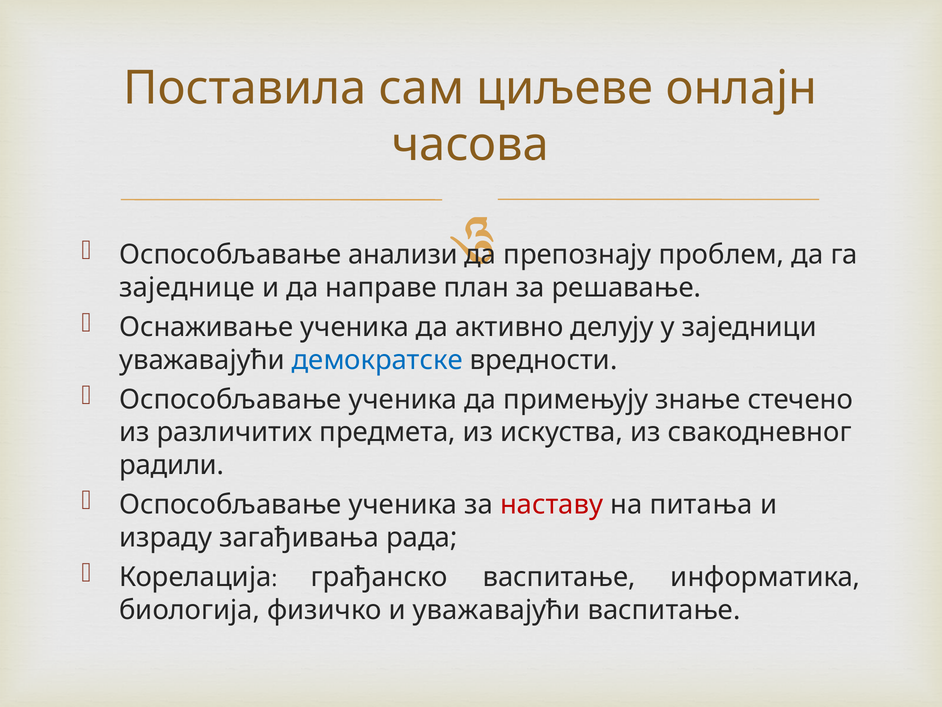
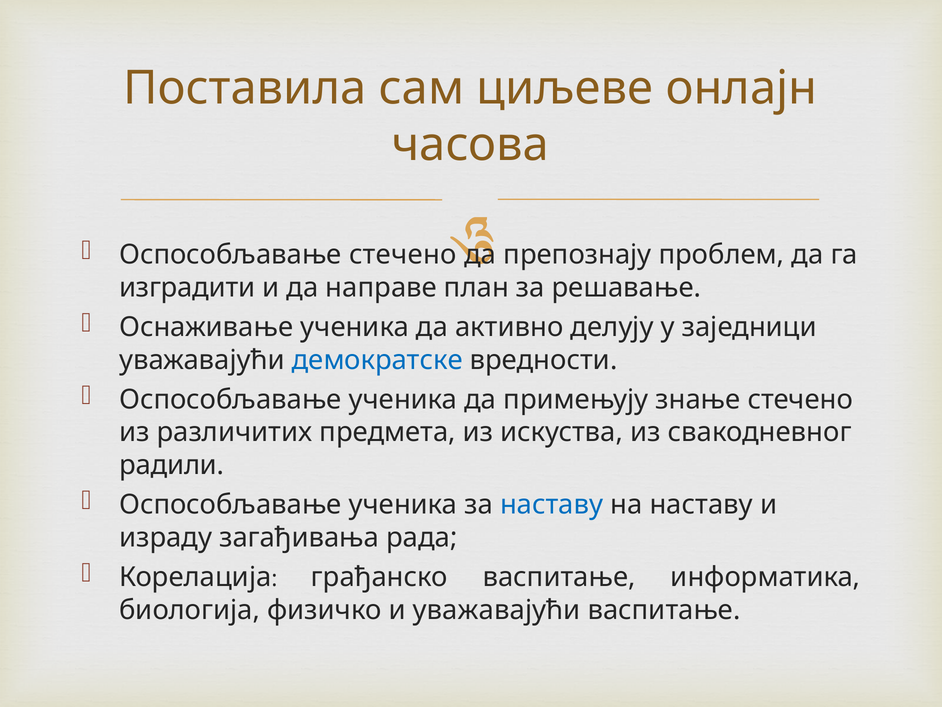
Оспособљавање анализи: анализи -> стечено
заједнице: заједнице -> изградити
наставу at (552, 504) colour: red -> blue
на питања: питања -> наставу
